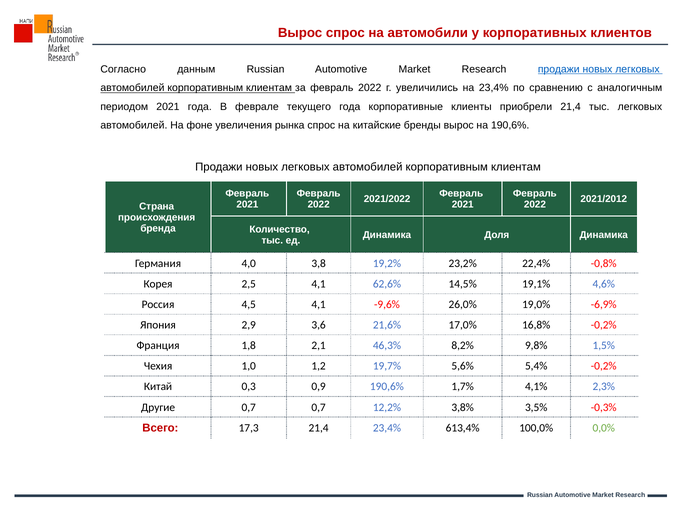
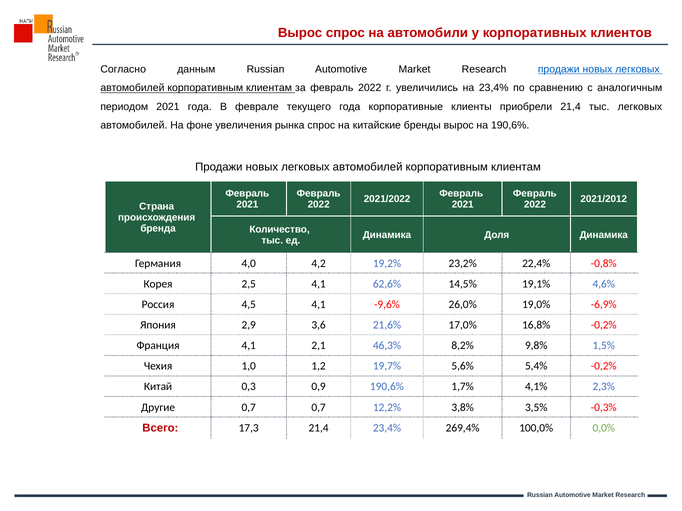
3,8: 3,8 -> 4,2
Франция 1,8: 1,8 -> 4,1
613,4%: 613,4% -> 269,4%
